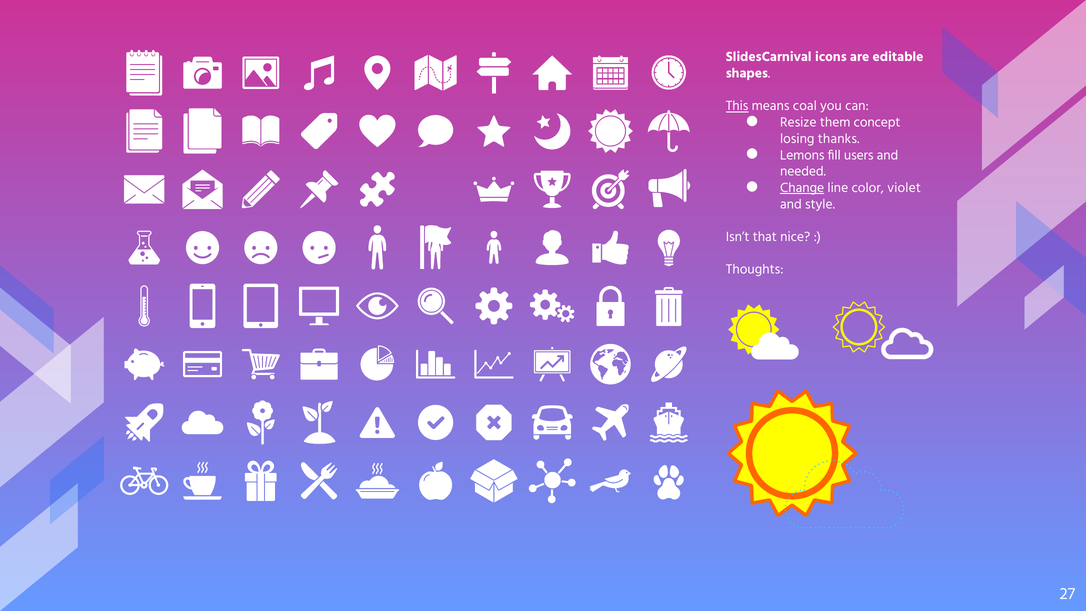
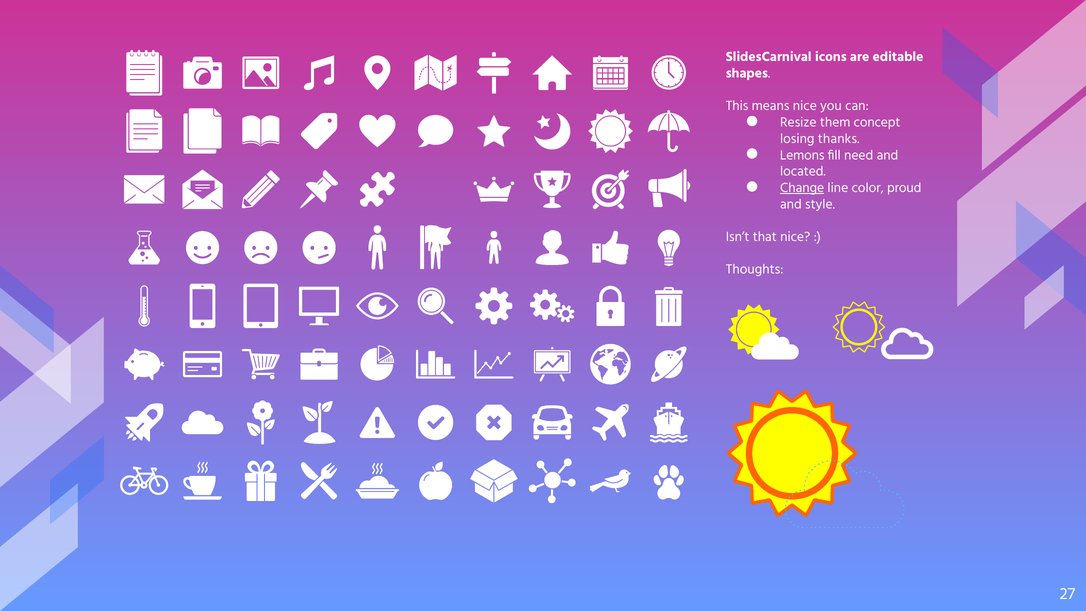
This underline: present -> none
means coal: coal -> nice
users: users -> need
needed: needed -> located
violet: violet -> proud
